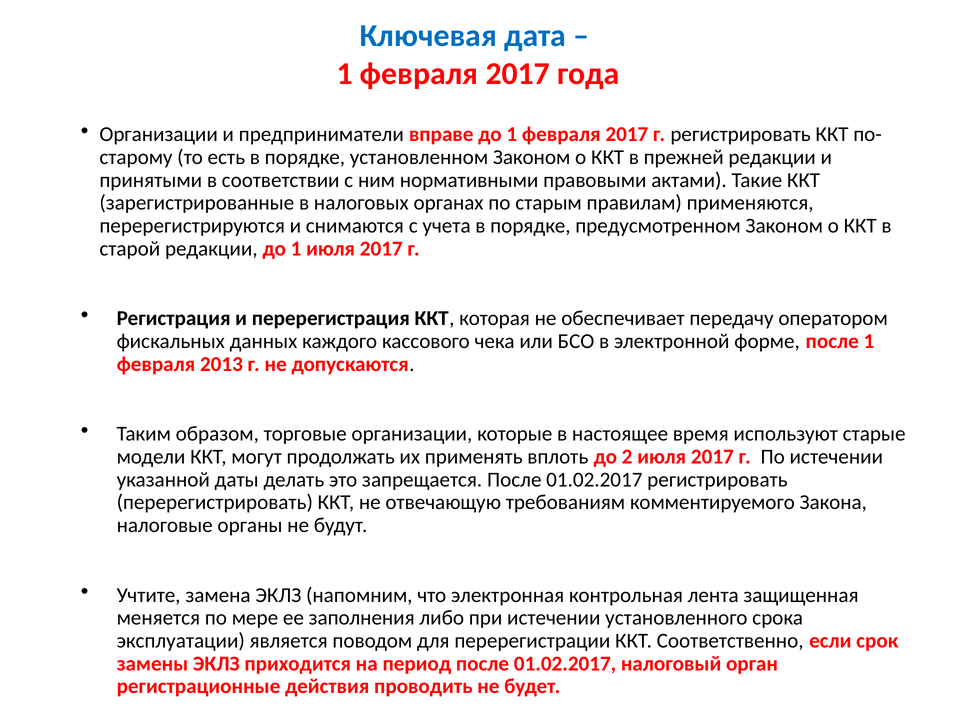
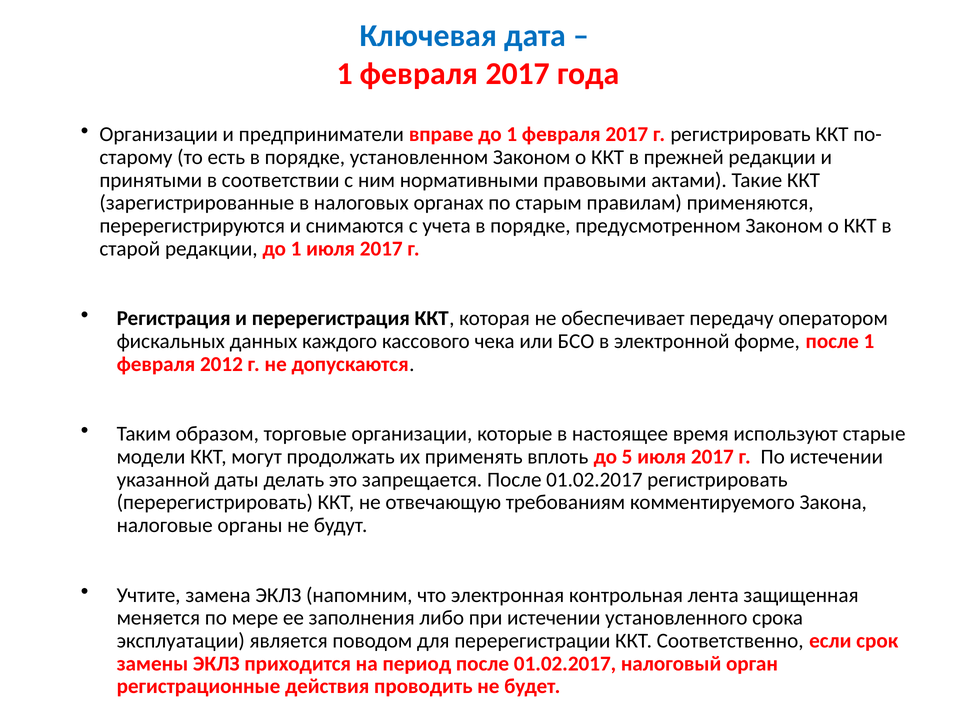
2013: 2013 -> 2012
2: 2 -> 5
